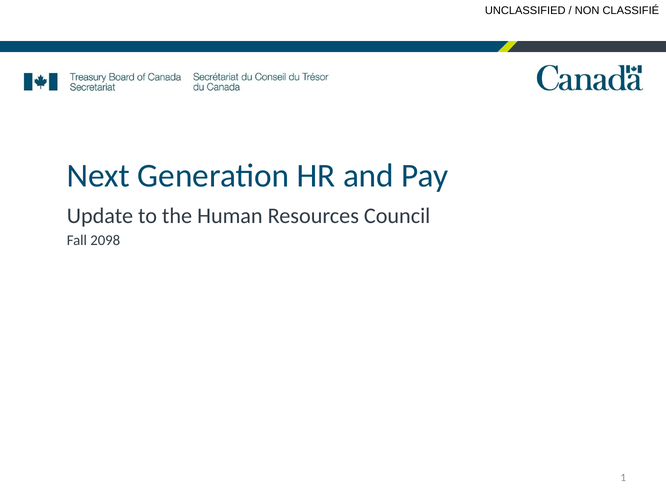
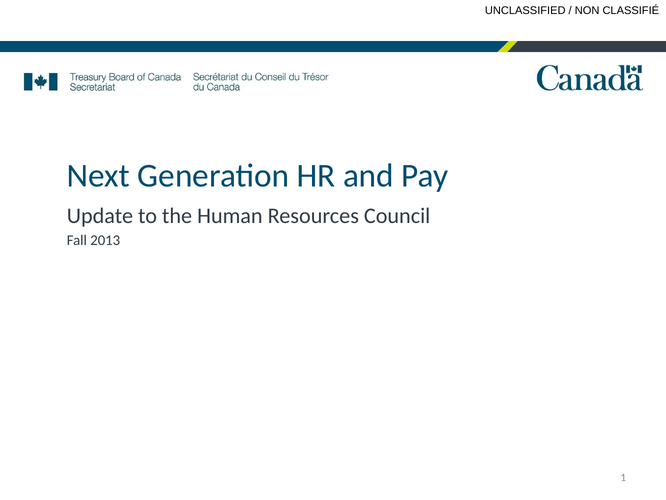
2098: 2098 -> 2013
